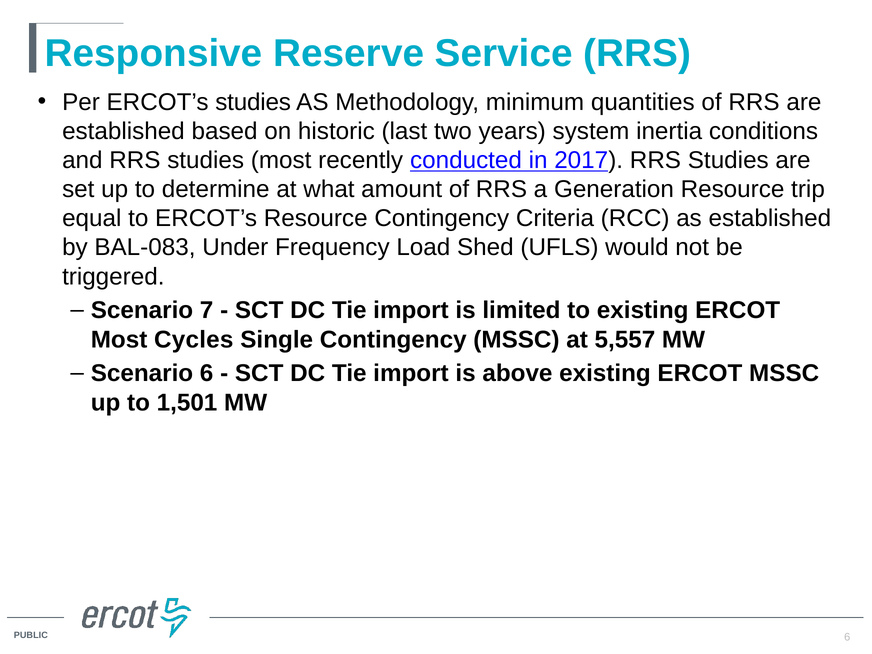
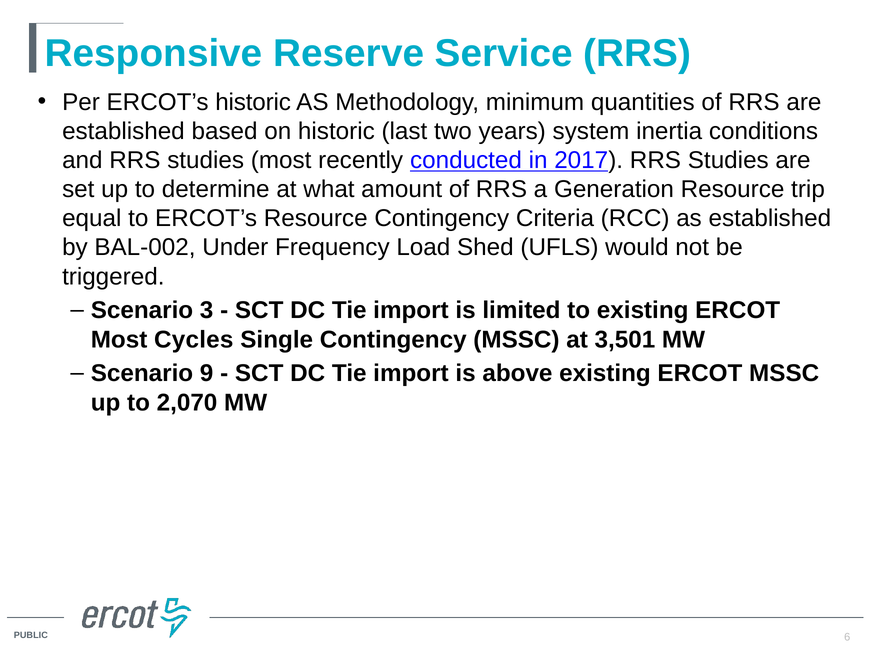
ERCOT’s studies: studies -> historic
BAL-083: BAL-083 -> BAL-002
7: 7 -> 3
5,557: 5,557 -> 3,501
Scenario 6: 6 -> 9
1,501: 1,501 -> 2,070
